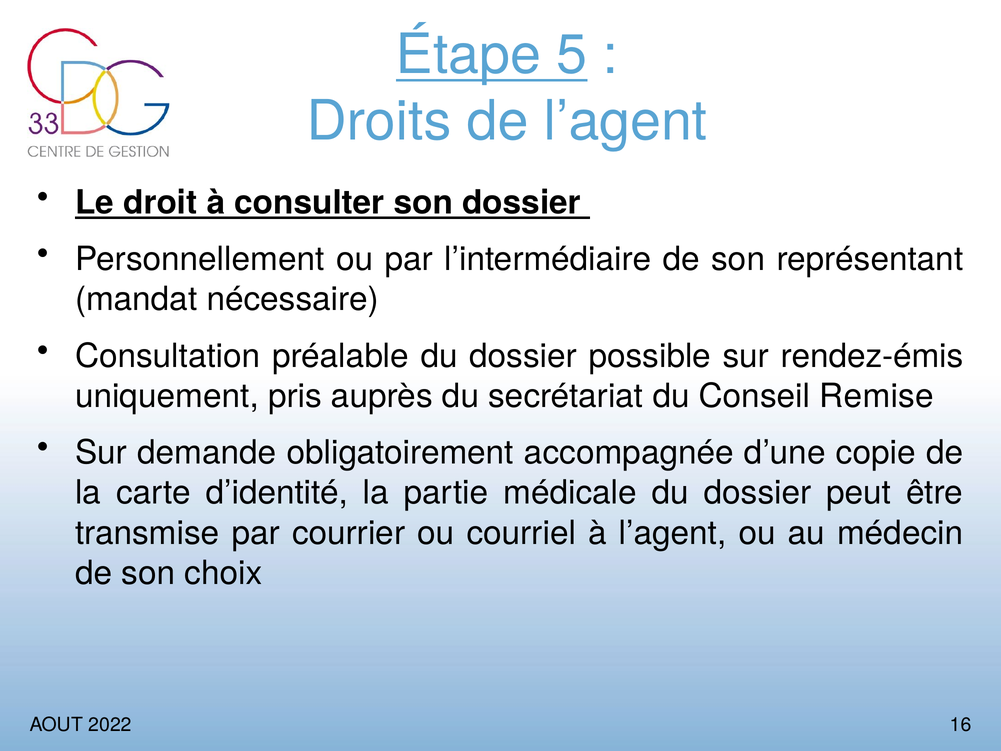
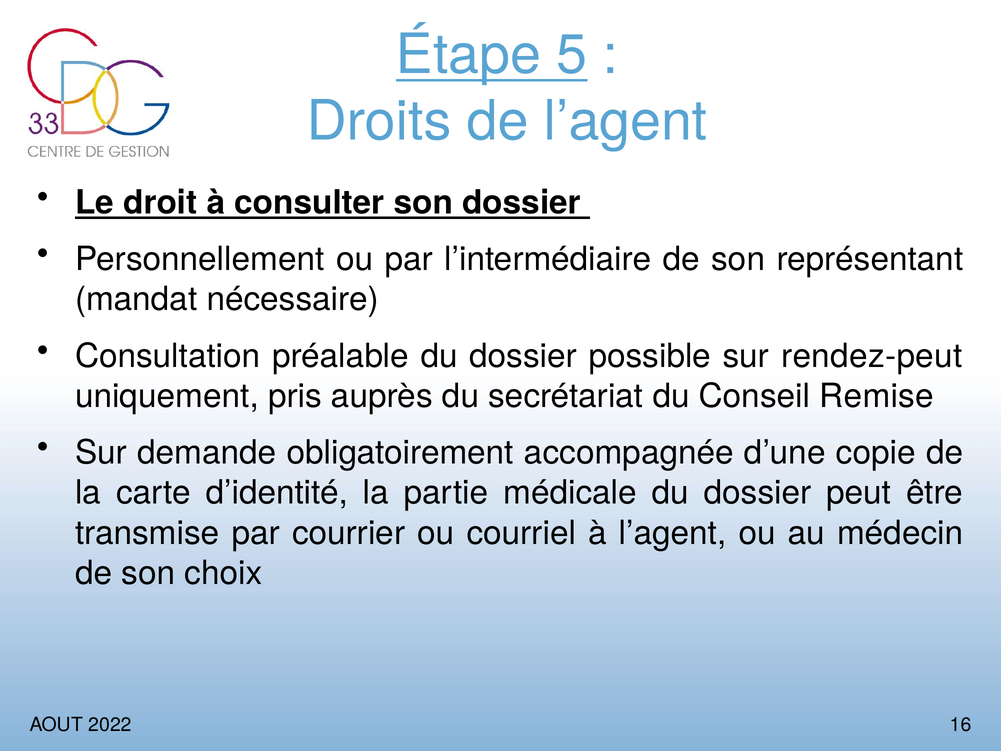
rendez-émis: rendez-émis -> rendez-peut
